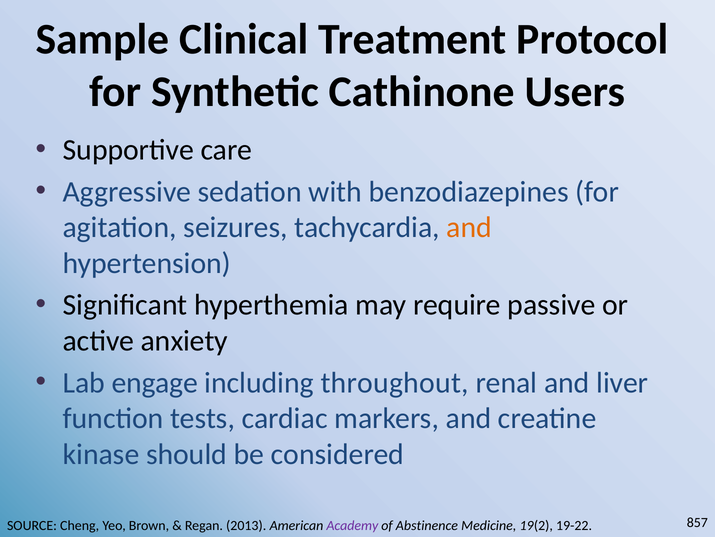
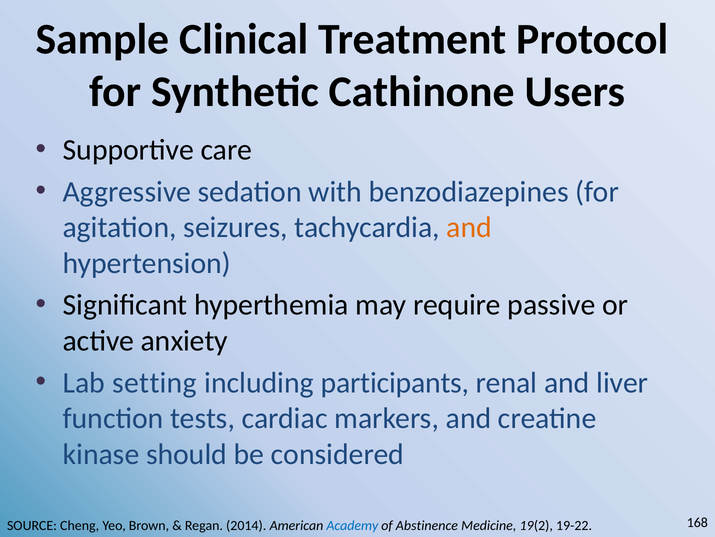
engage: engage -> setting
throughout: throughout -> participants
2013: 2013 -> 2014
Academy colour: purple -> blue
857: 857 -> 168
